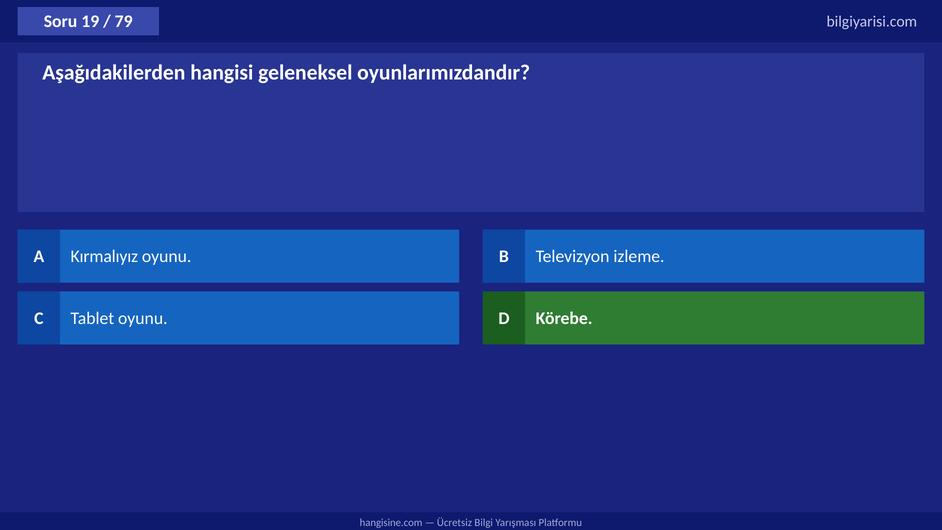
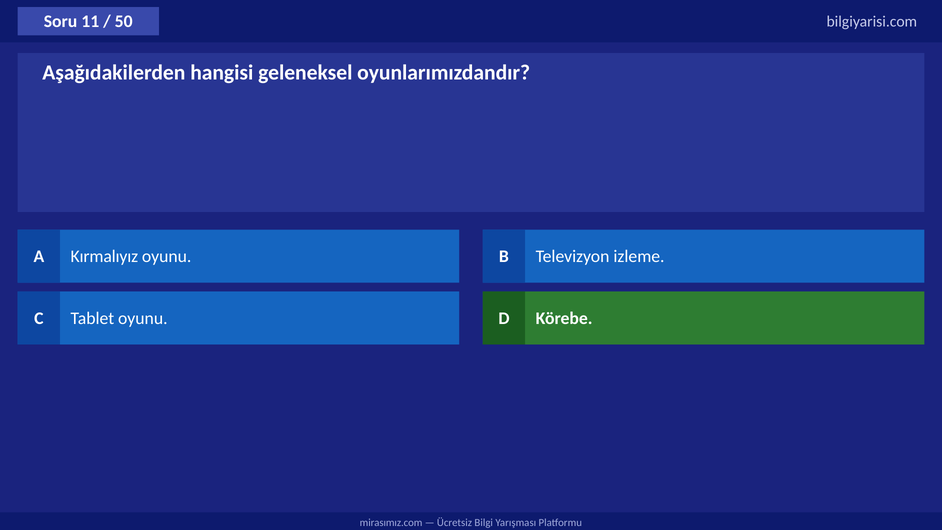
19: 19 -> 11
79: 79 -> 50
hangisine.com: hangisine.com -> mirasımız.com
